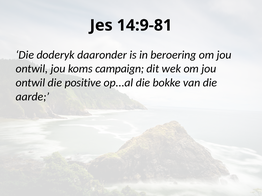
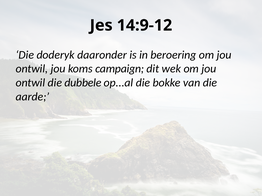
14:9-81: 14:9-81 -> 14:9-12
positive: positive -> dubbele
